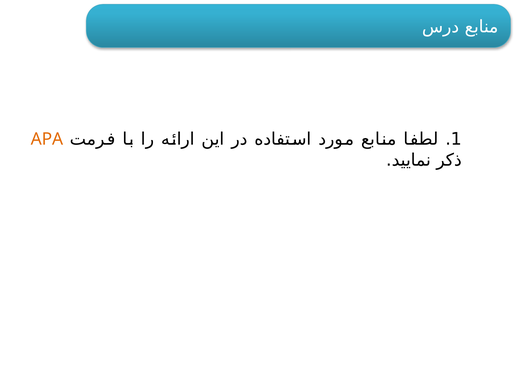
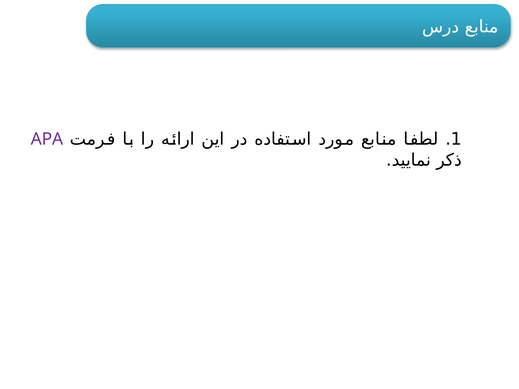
APA colour: orange -> purple
